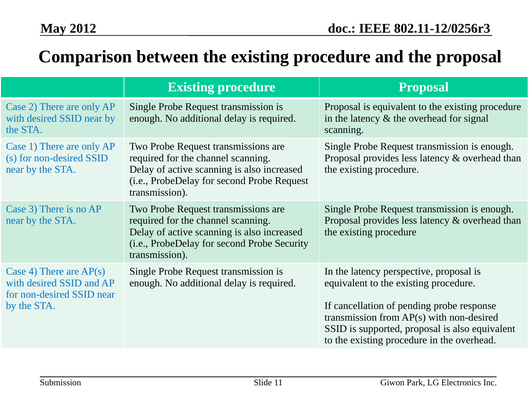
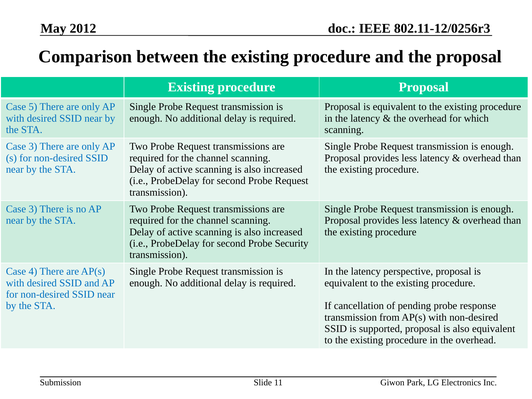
2: 2 -> 5
signal: signal -> which
1 at (33, 147): 1 -> 3
